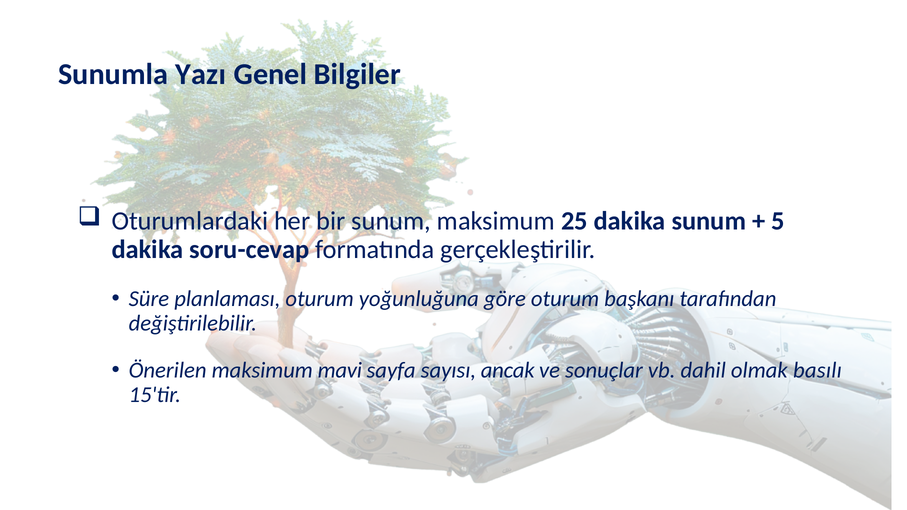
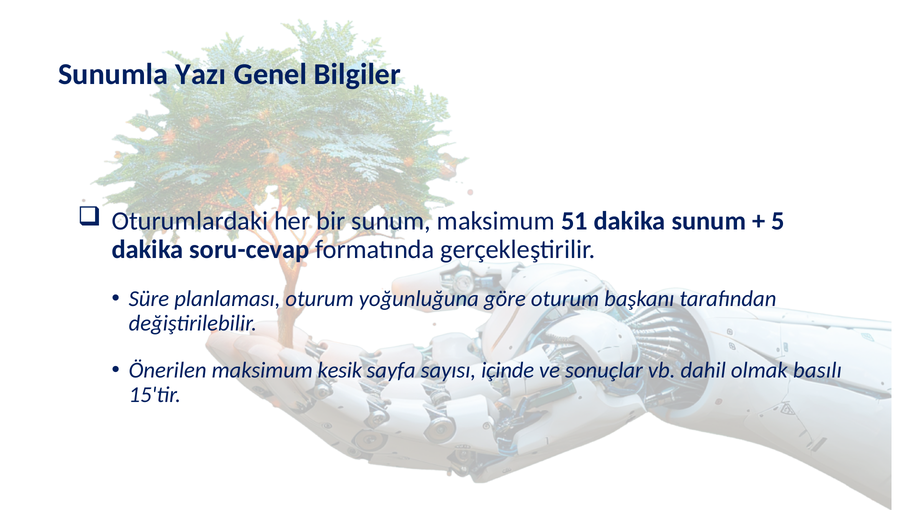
25: 25 -> 51
mavi: mavi -> kesik
ancak: ancak -> içinde
